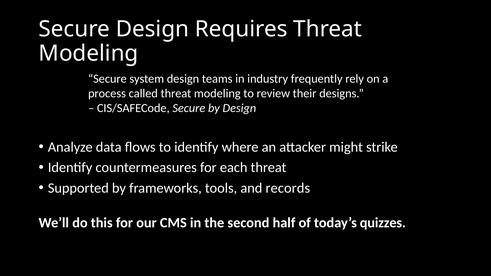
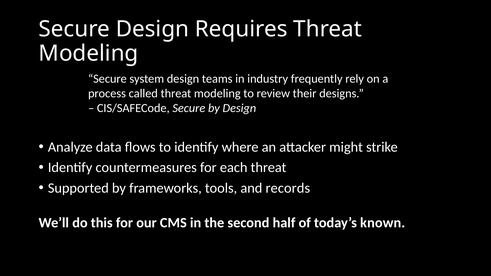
quizzes: quizzes -> known
